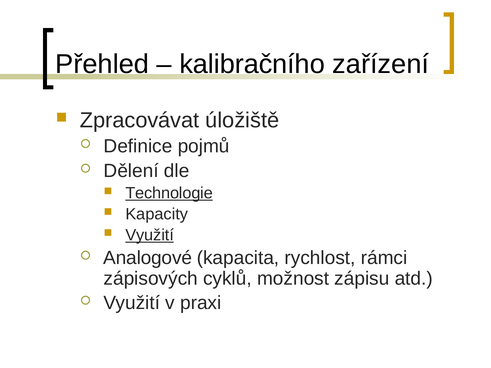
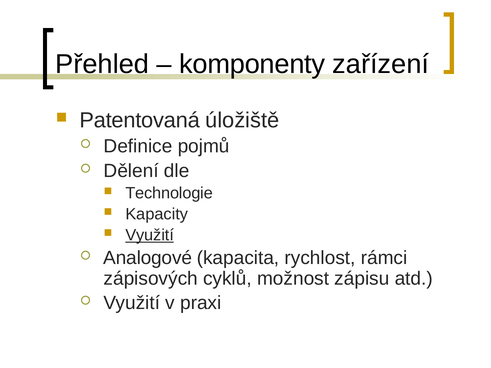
kalibračního: kalibračního -> komponenty
Zpracovávat: Zpracovávat -> Patentovaná
Technologie underline: present -> none
